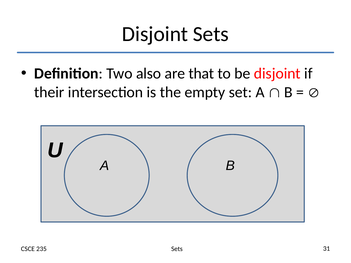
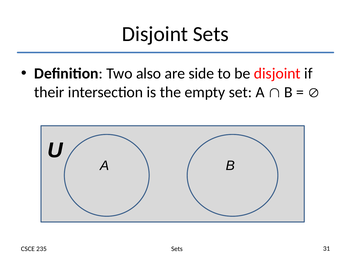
that: that -> side
